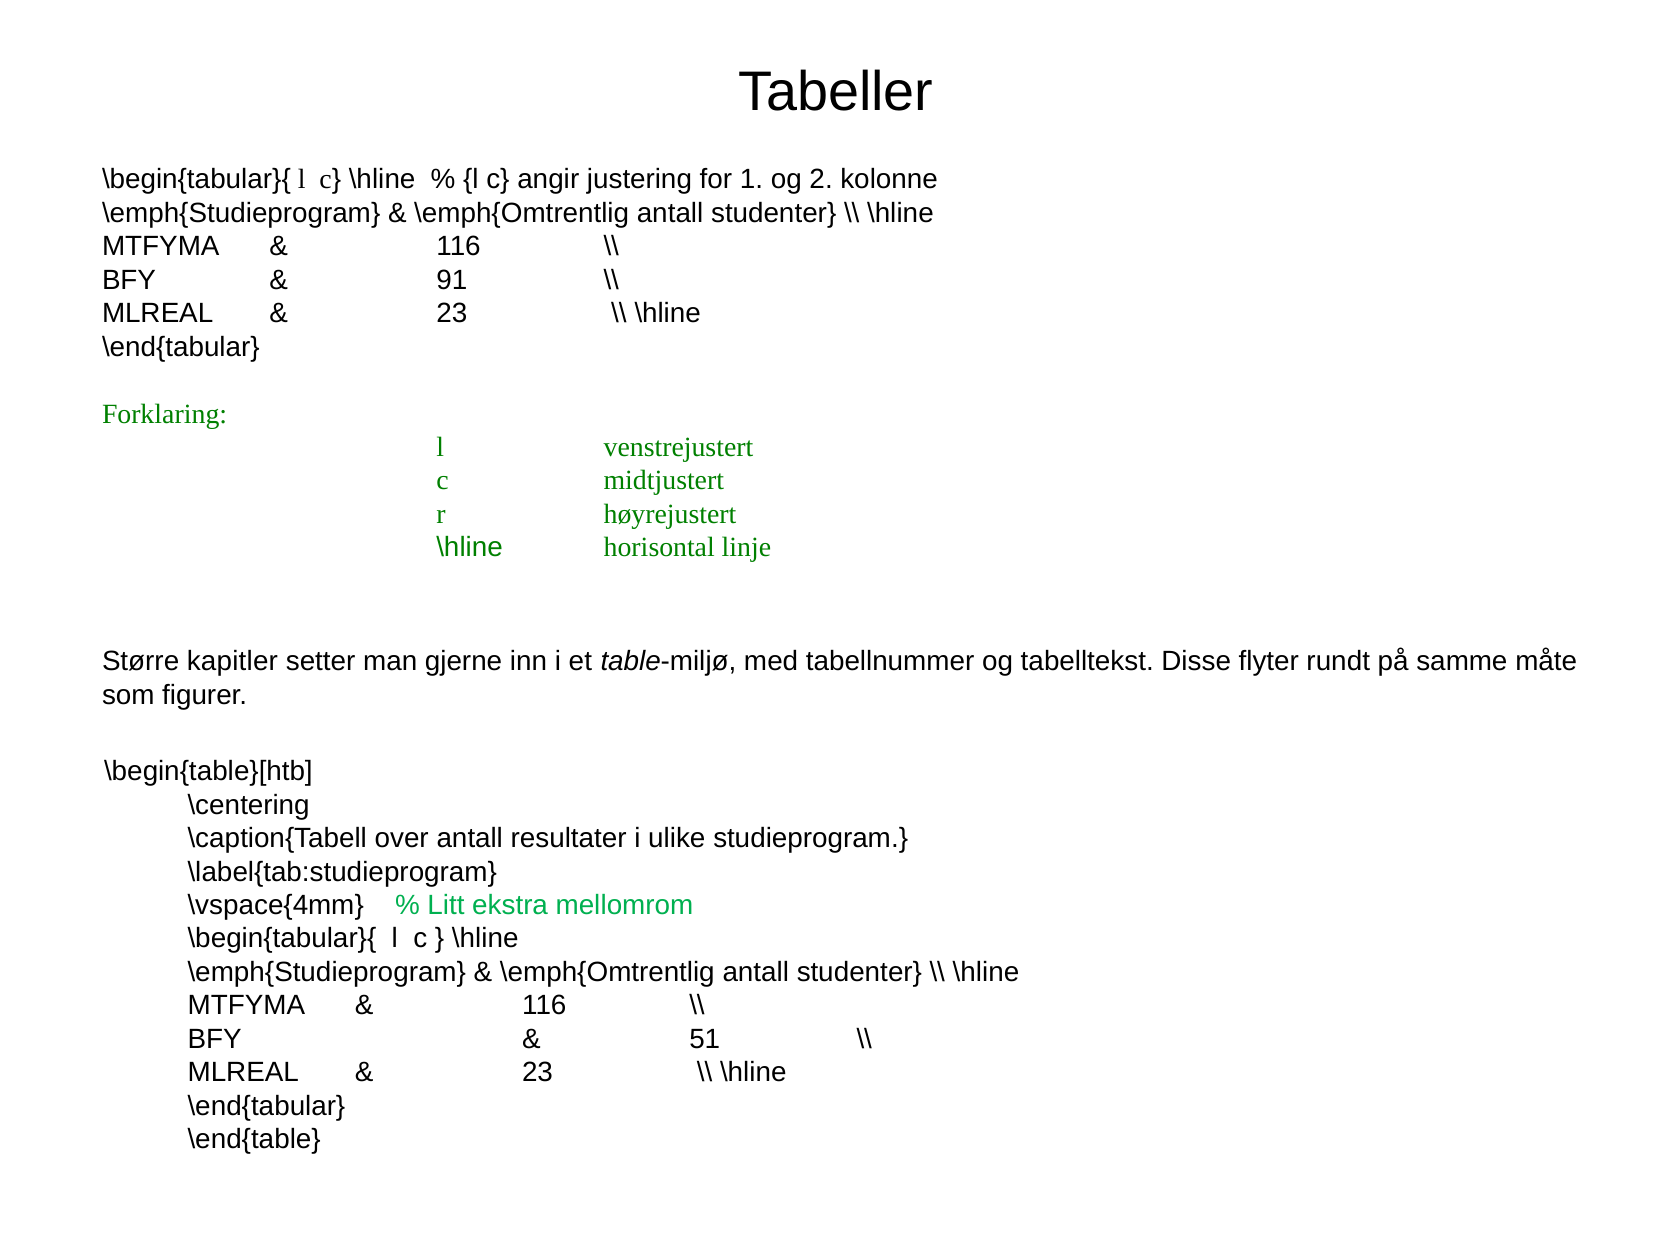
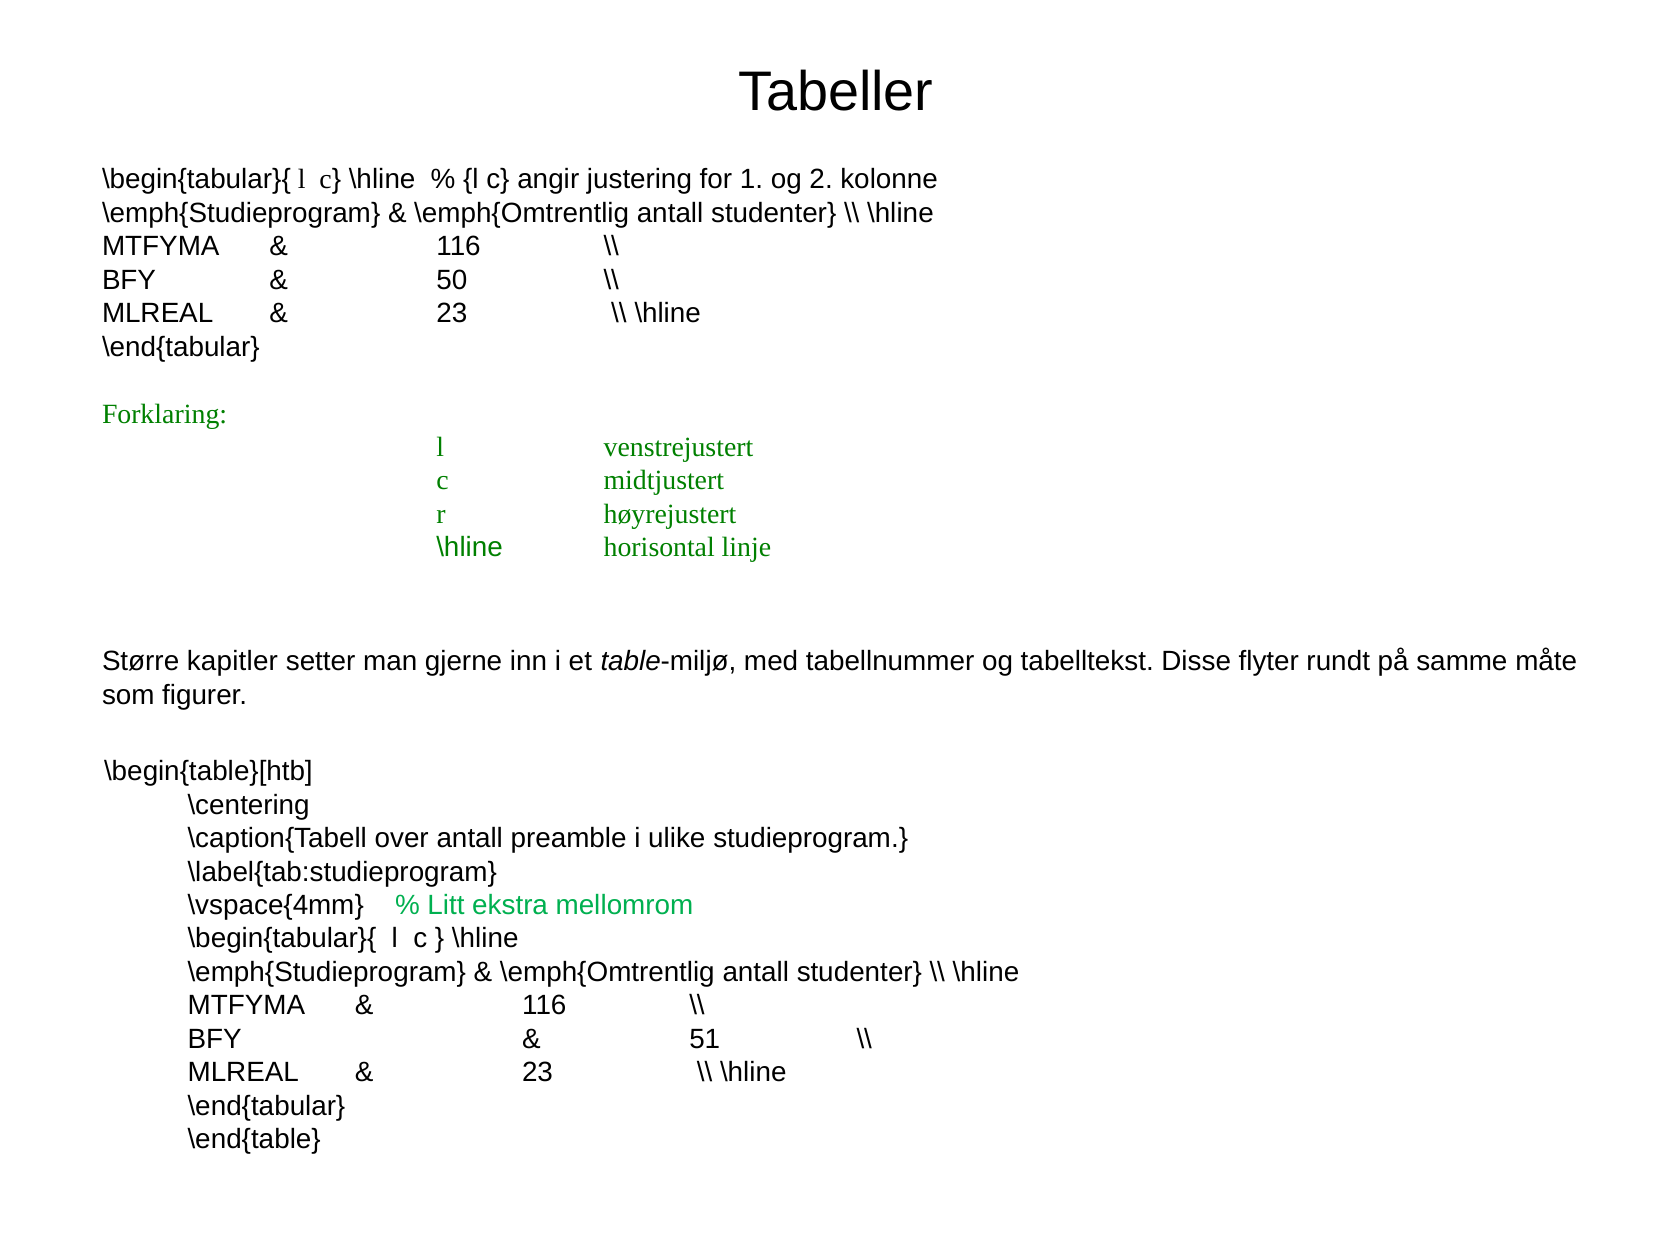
91: 91 -> 50
resultater: resultater -> preamble
